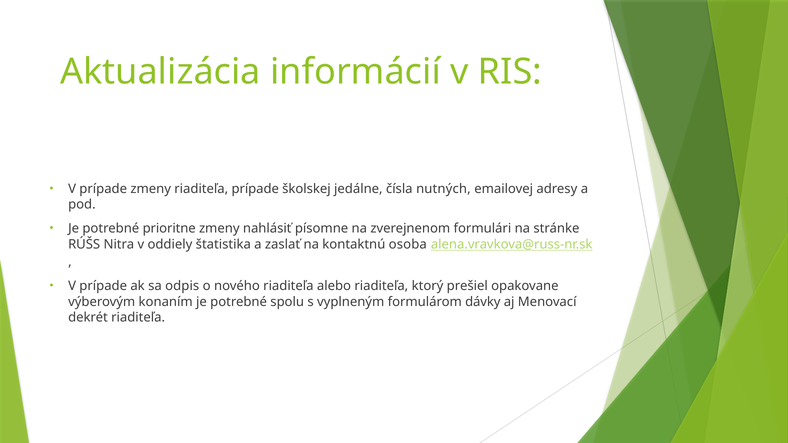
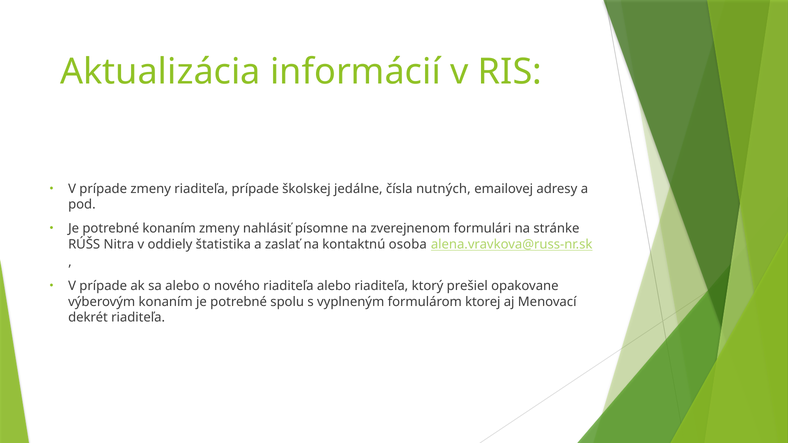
potrebné prioritne: prioritne -> konaním
sa odpis: odpis -> alebo
dávky: dávky -> ktorej
